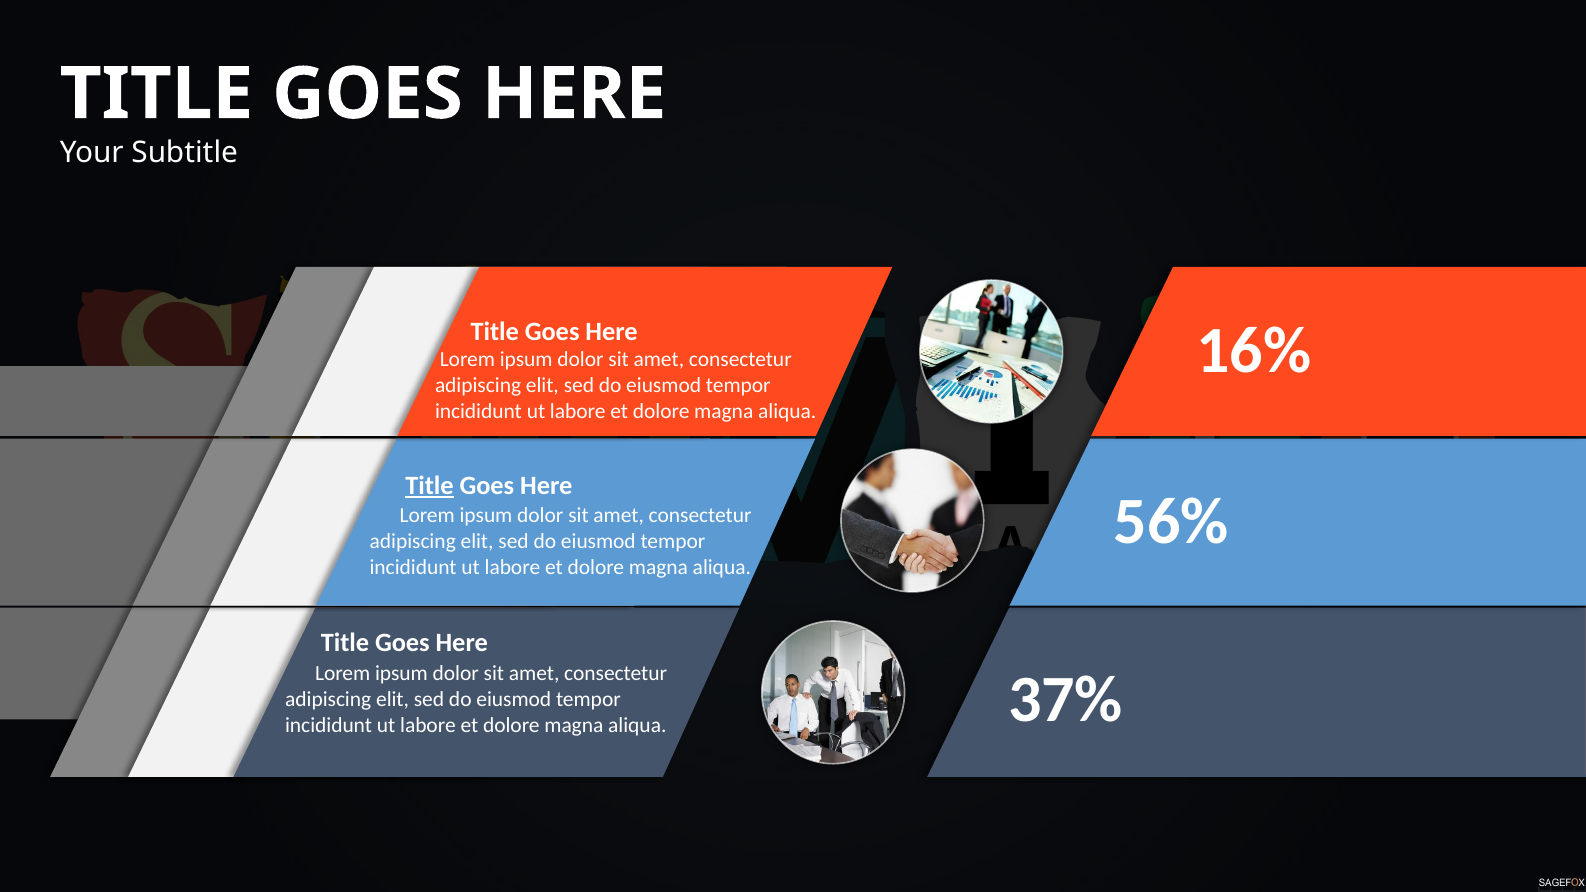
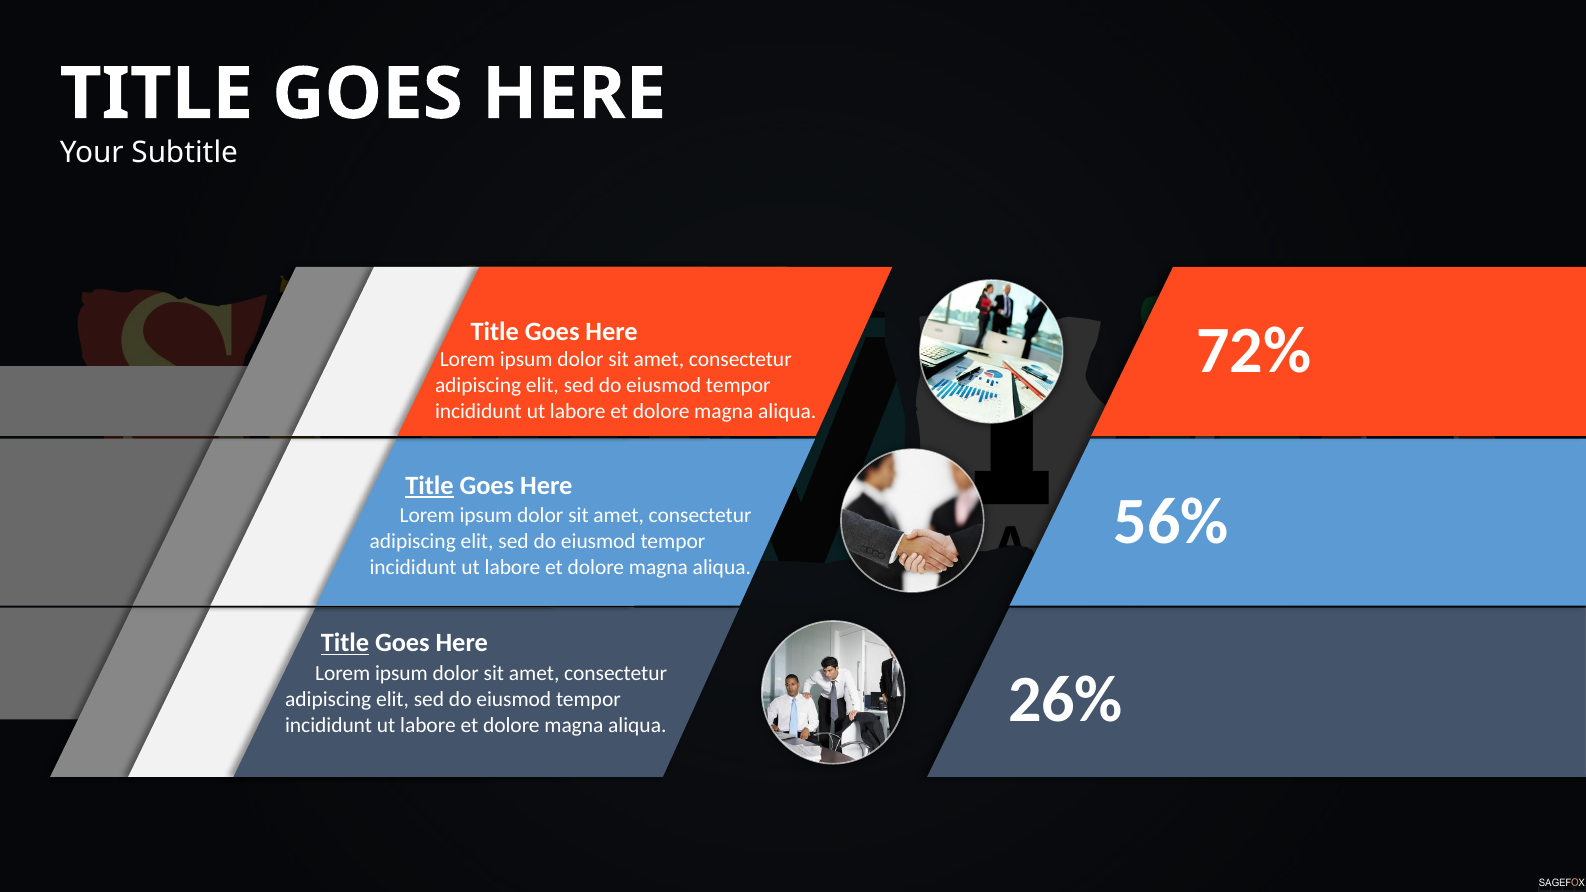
16%: 16% -> 72%
Title at (345, 643) underline: none -> present
37%: 37% -> 26%
